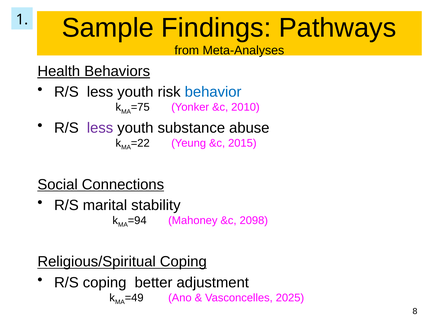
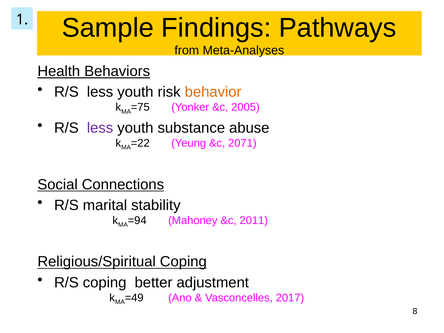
behavior colour: blue -> orange
2010: 2010 -> 2005
2015: 2015 -> 2071
2098: 2098 -> 2011
2025: 2025 -> 2017
